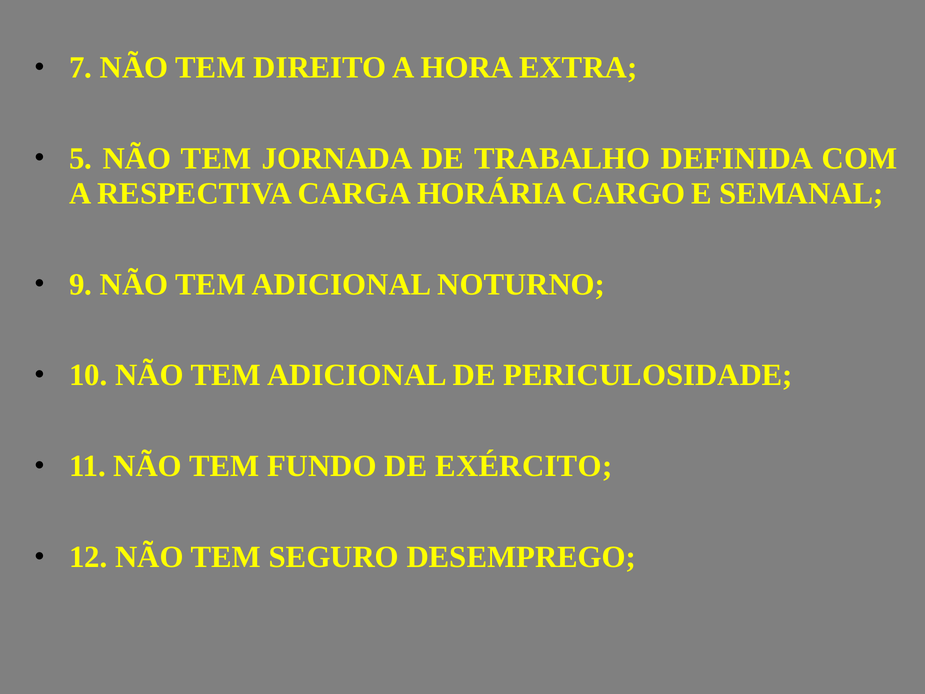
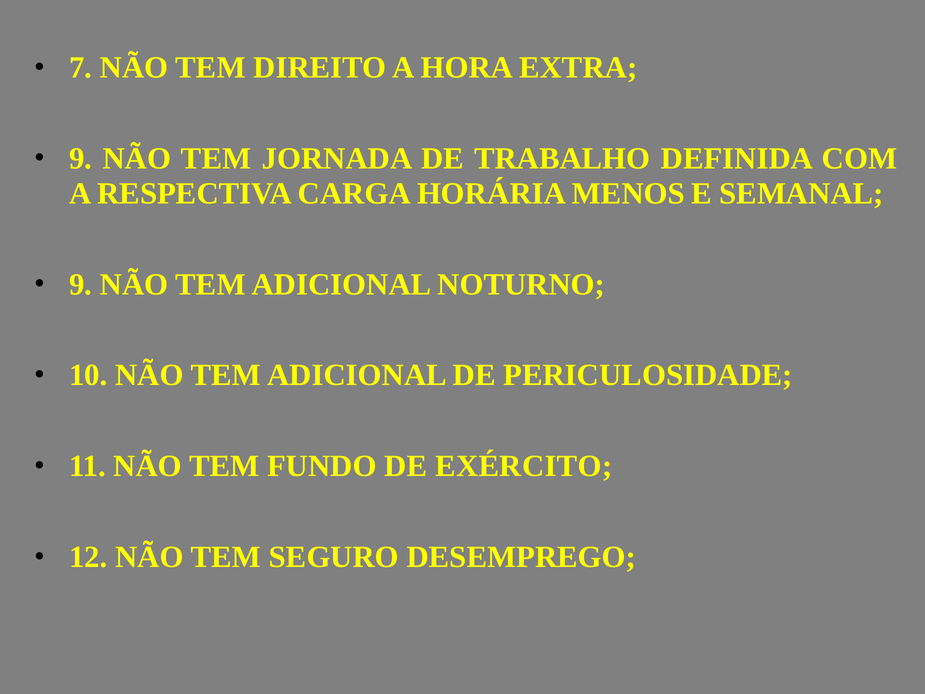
5 at (81, 158): 5 -> 9
CARGO: CARGO -> MENOS
